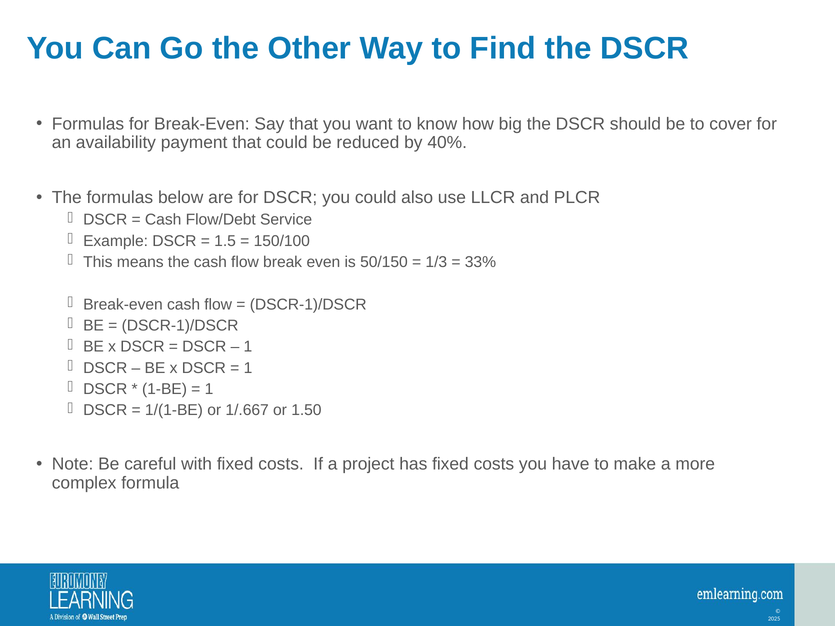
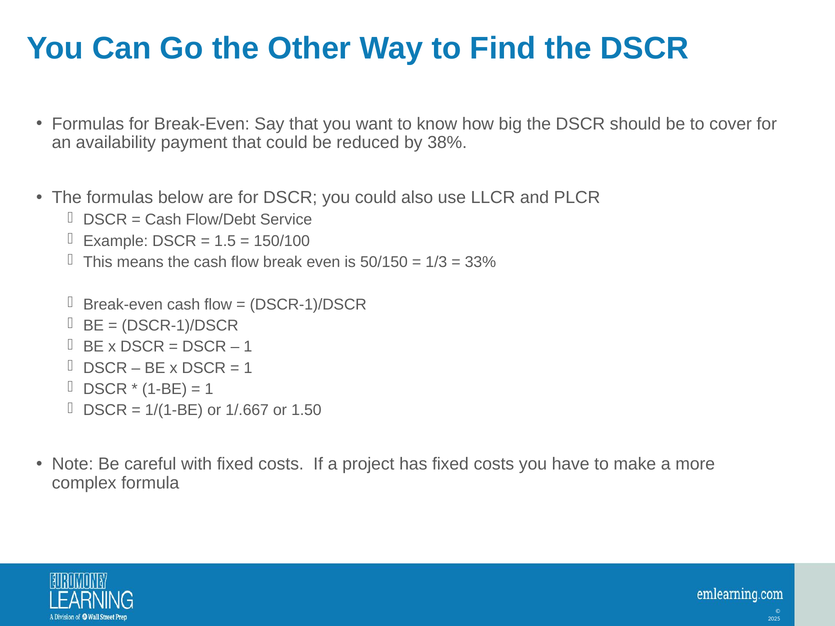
40%: 40% -> 38%
